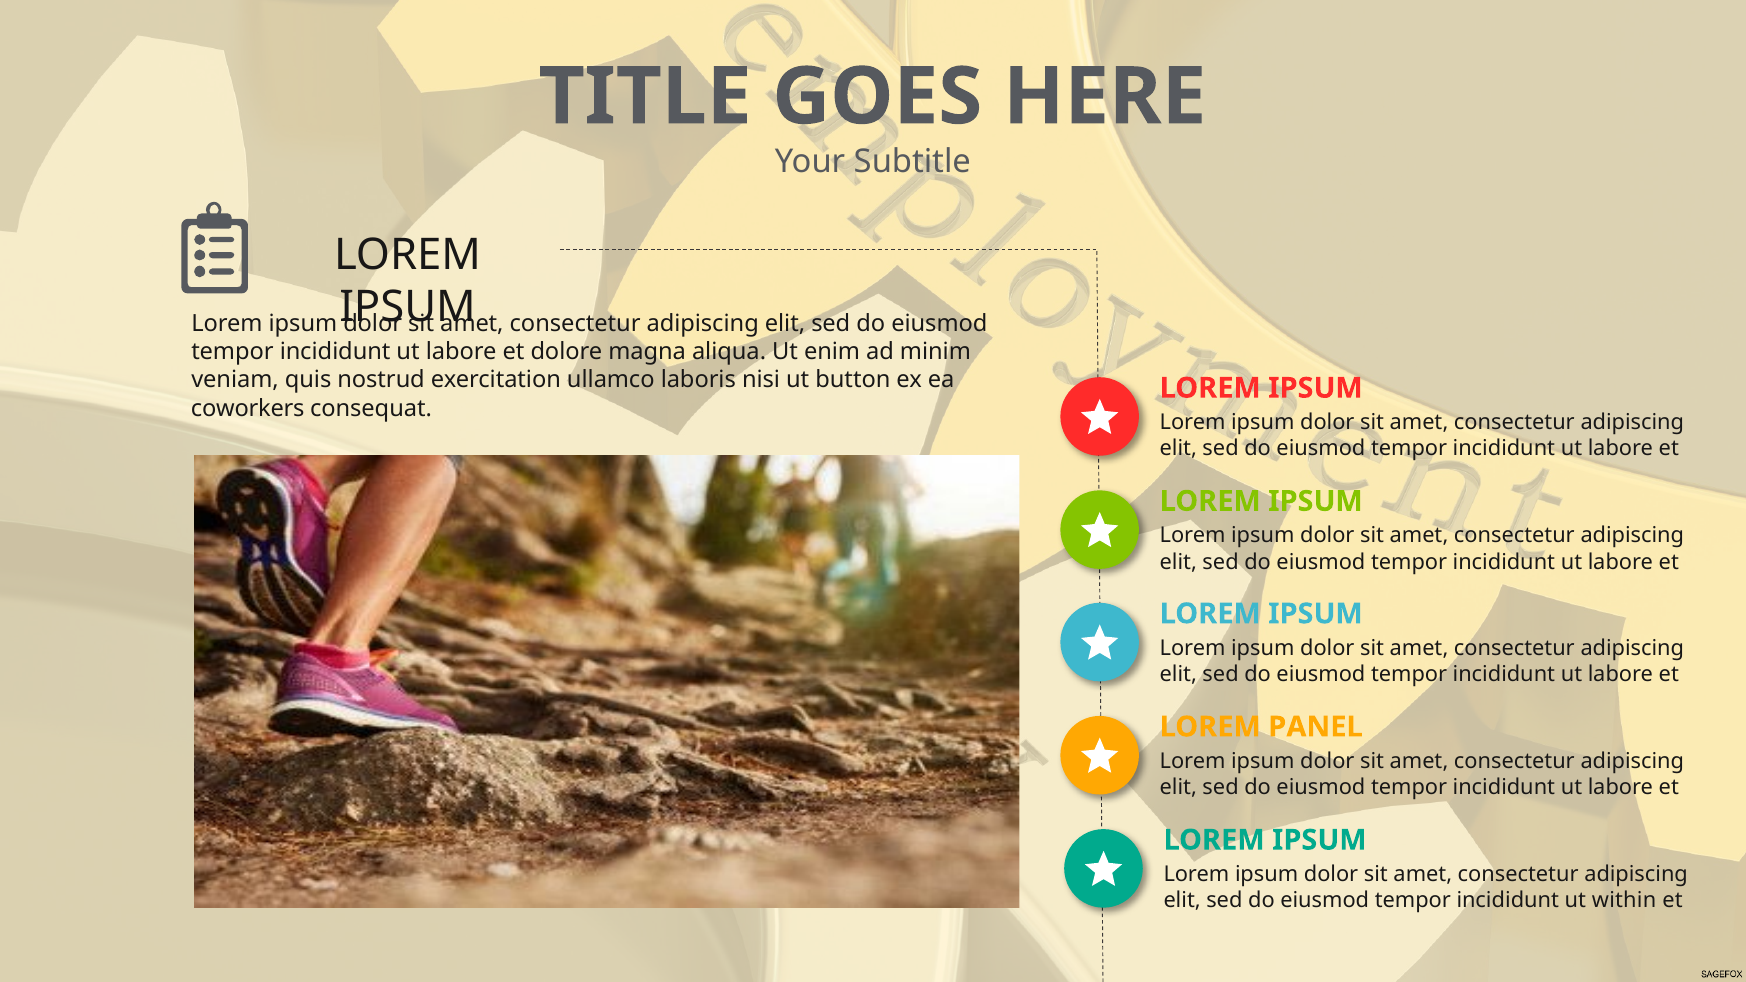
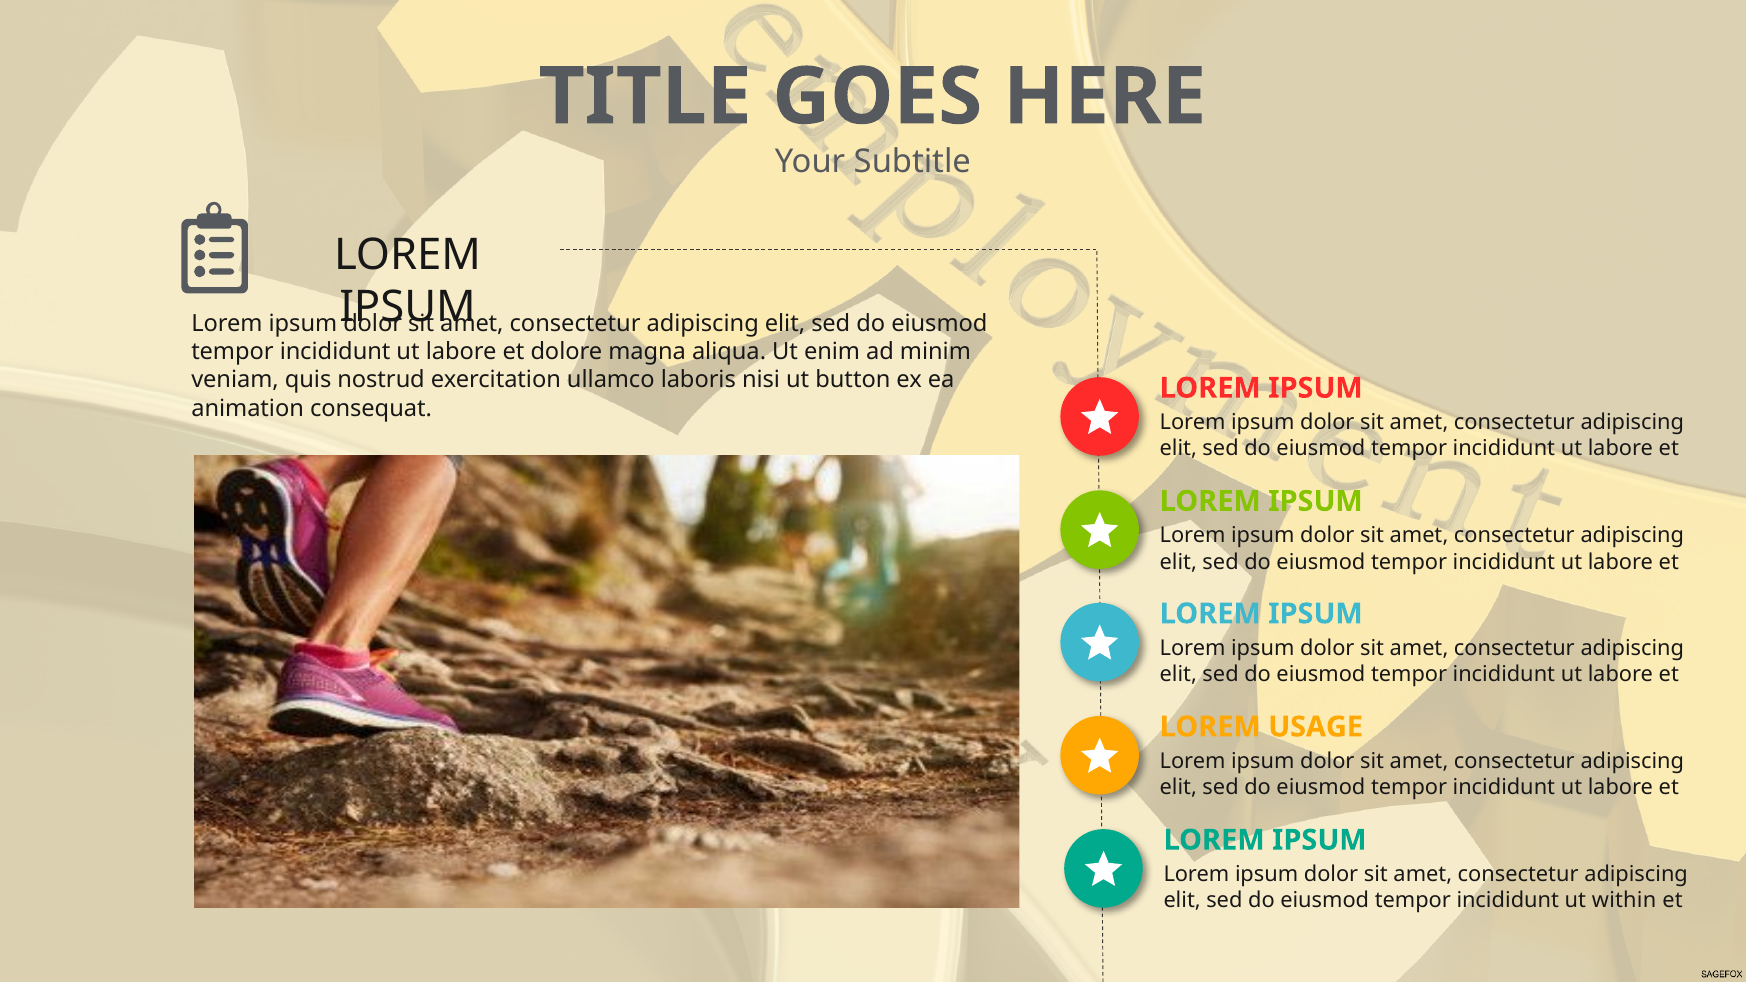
coworkers: coworkers -> animation
PANEL: PANEL -> USAGE
